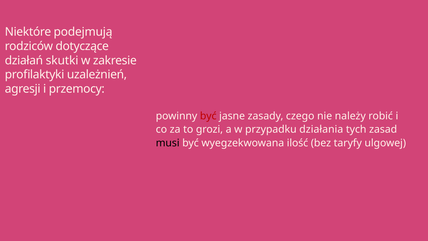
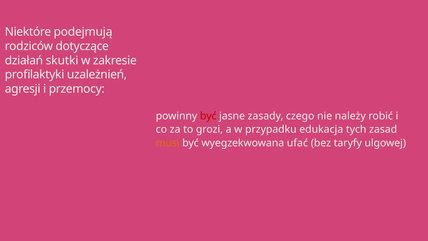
działania: działania -> edukacja
musi colour: black -> orange
ilość: ilość -> ufać
